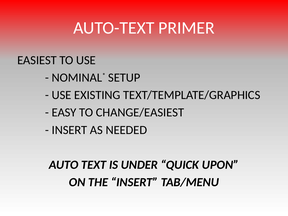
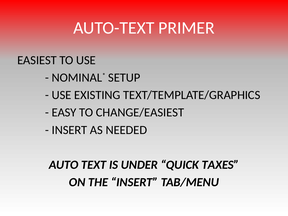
UPON: UPON -> TAXES
